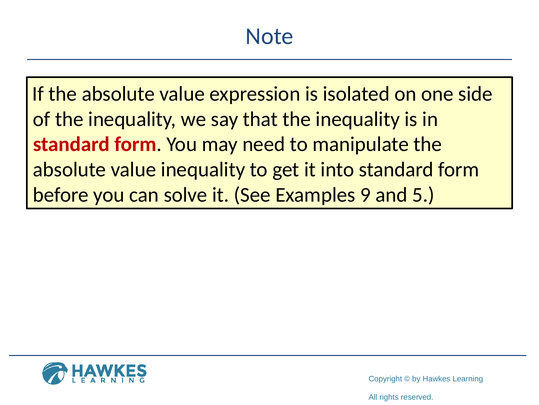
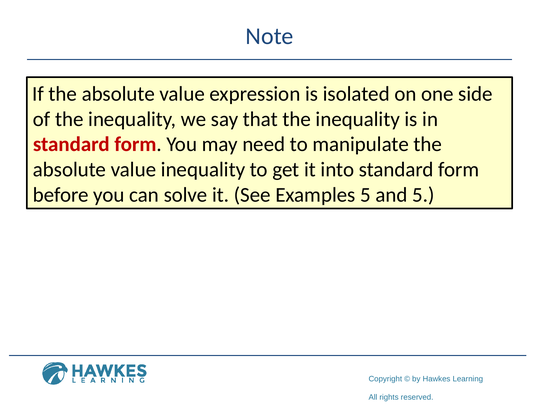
Examples 9: 9 -> 5
